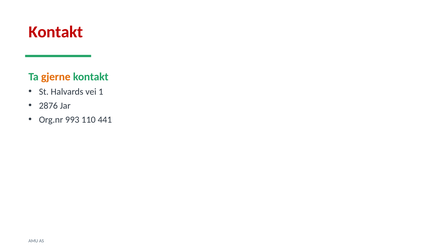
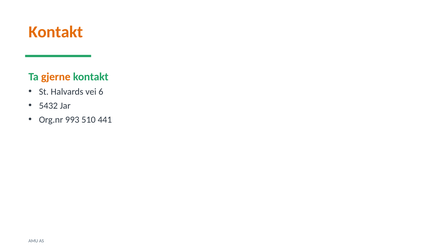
Kontakt at (56, 32) colour: red -> orange
1: 1 -> 6
2876: 2876 -> 5432
110: 110 -> 510
